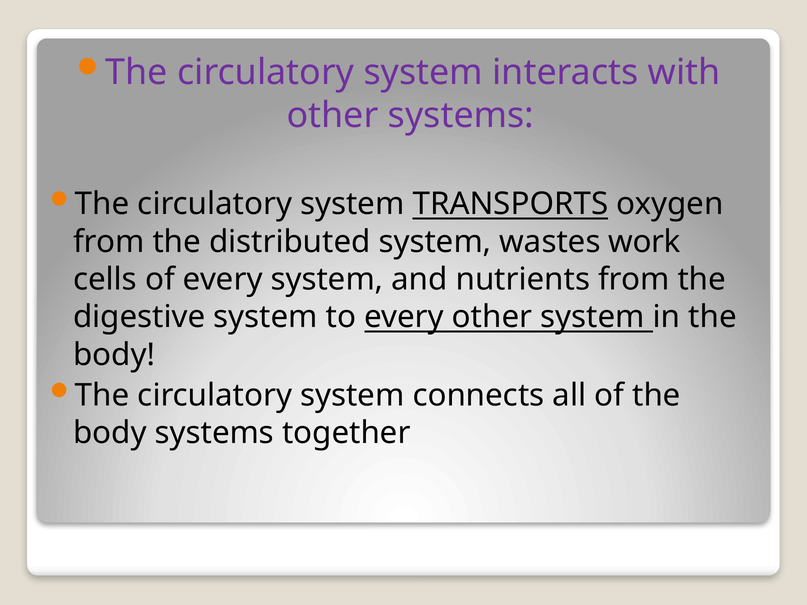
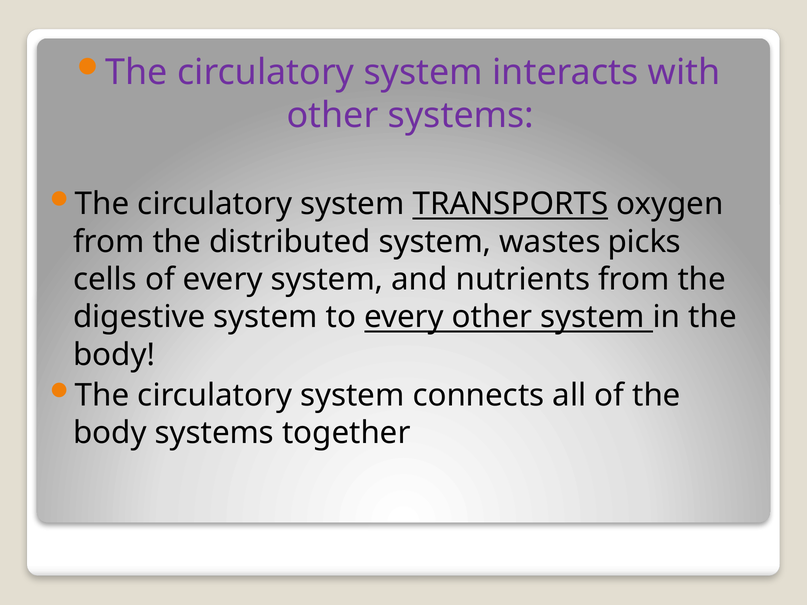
work: work -> picks
